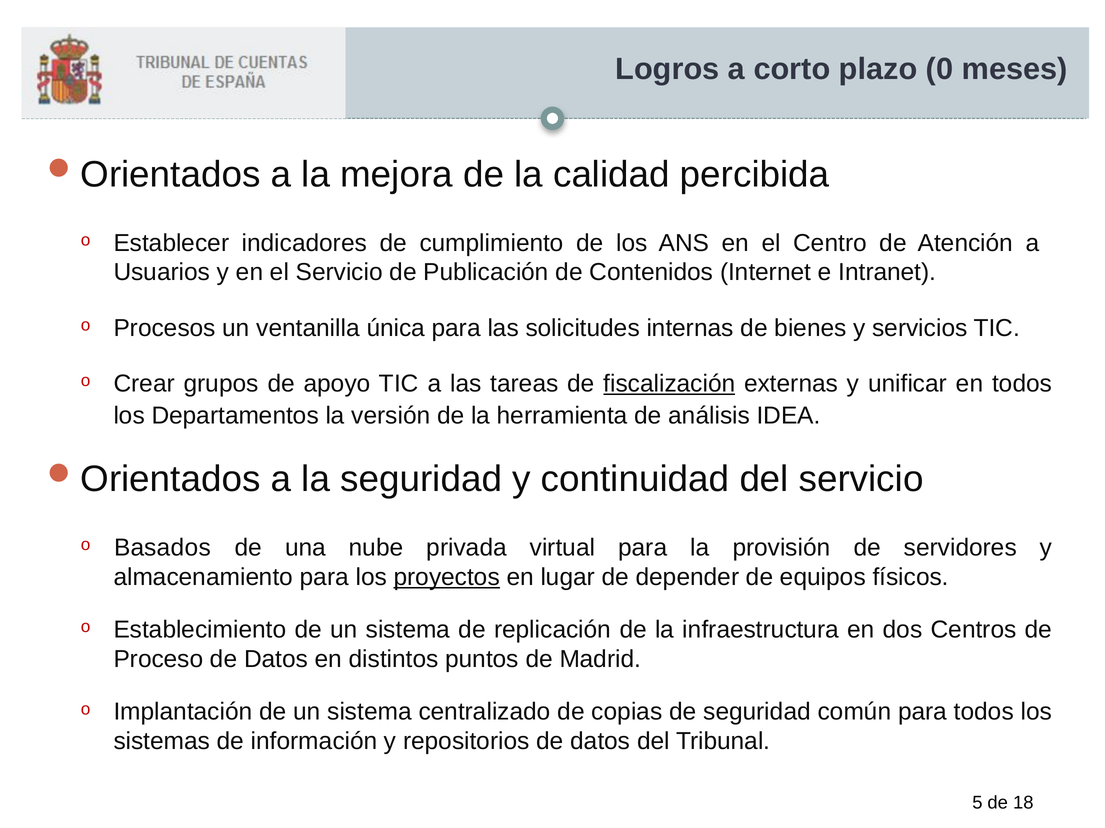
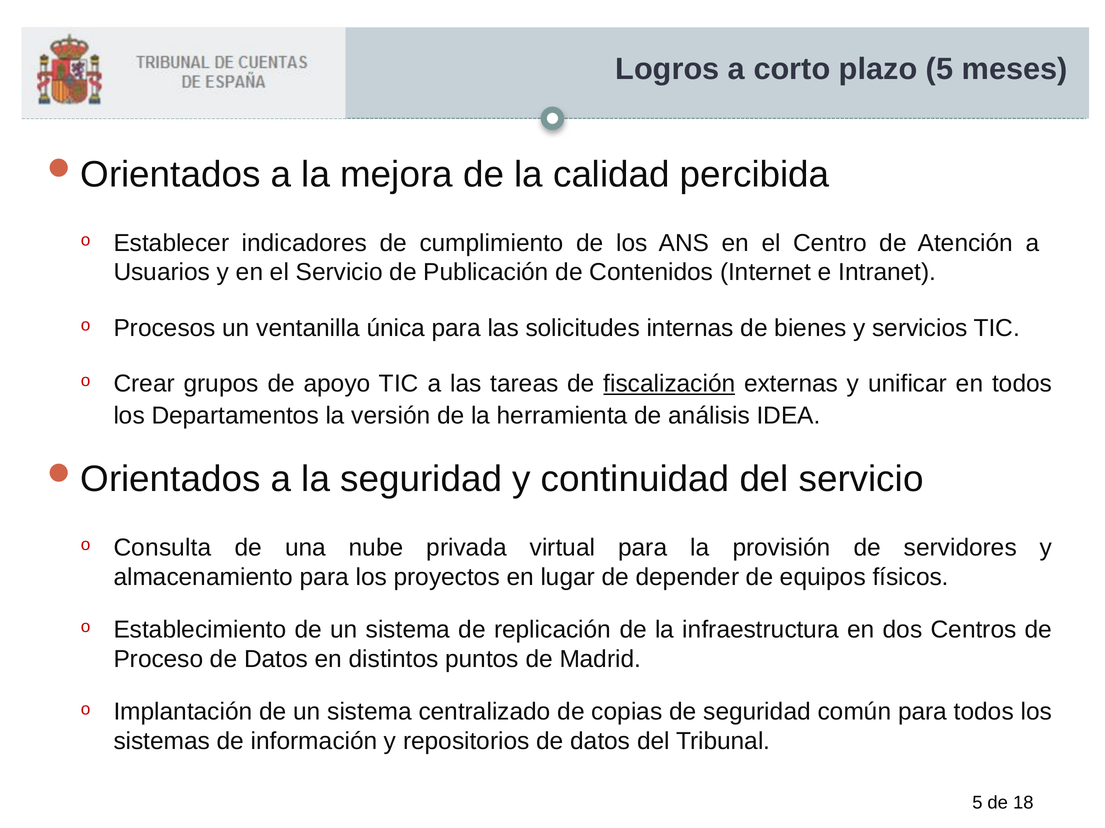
plazo 0: 0 -> 5
Basados: Basados -> Consulta
proyectos underline: present -> none
